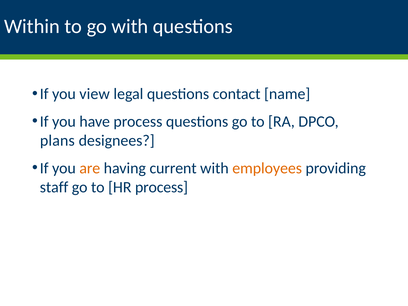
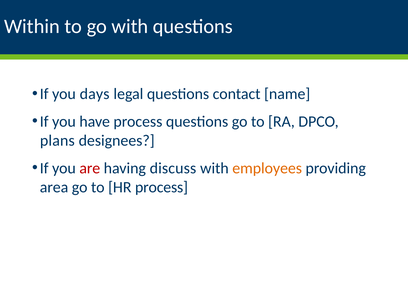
view: view -> days
are colour: orange -> red
current: current -> discuss
staff: staff -> area
